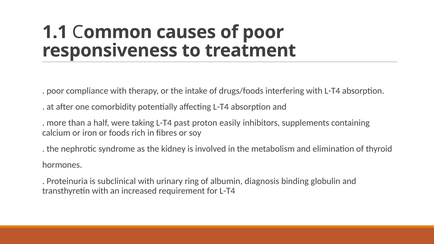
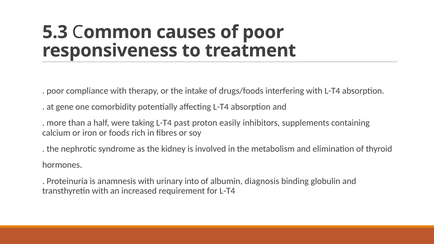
1.1: 1.1 -> 5.3
after: after -> gene
subclinical: subclinical -> anamnesis
ring: ring -> into
